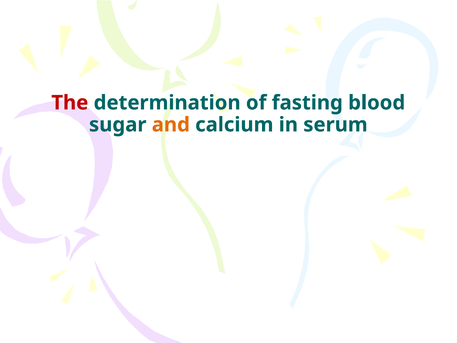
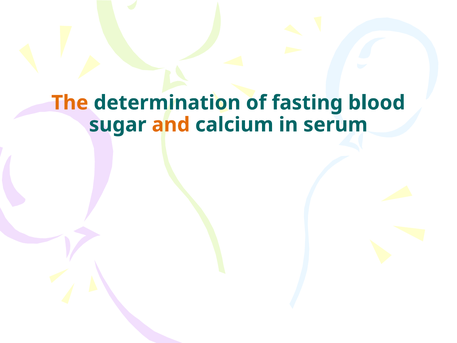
The colour: red -> orange
